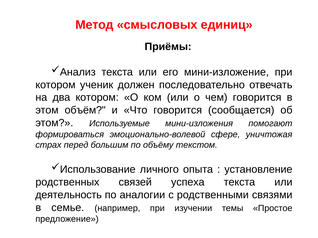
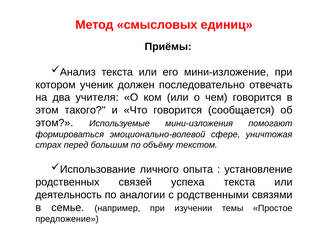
два котором: котором -> учителя
объём: объём -> такого
